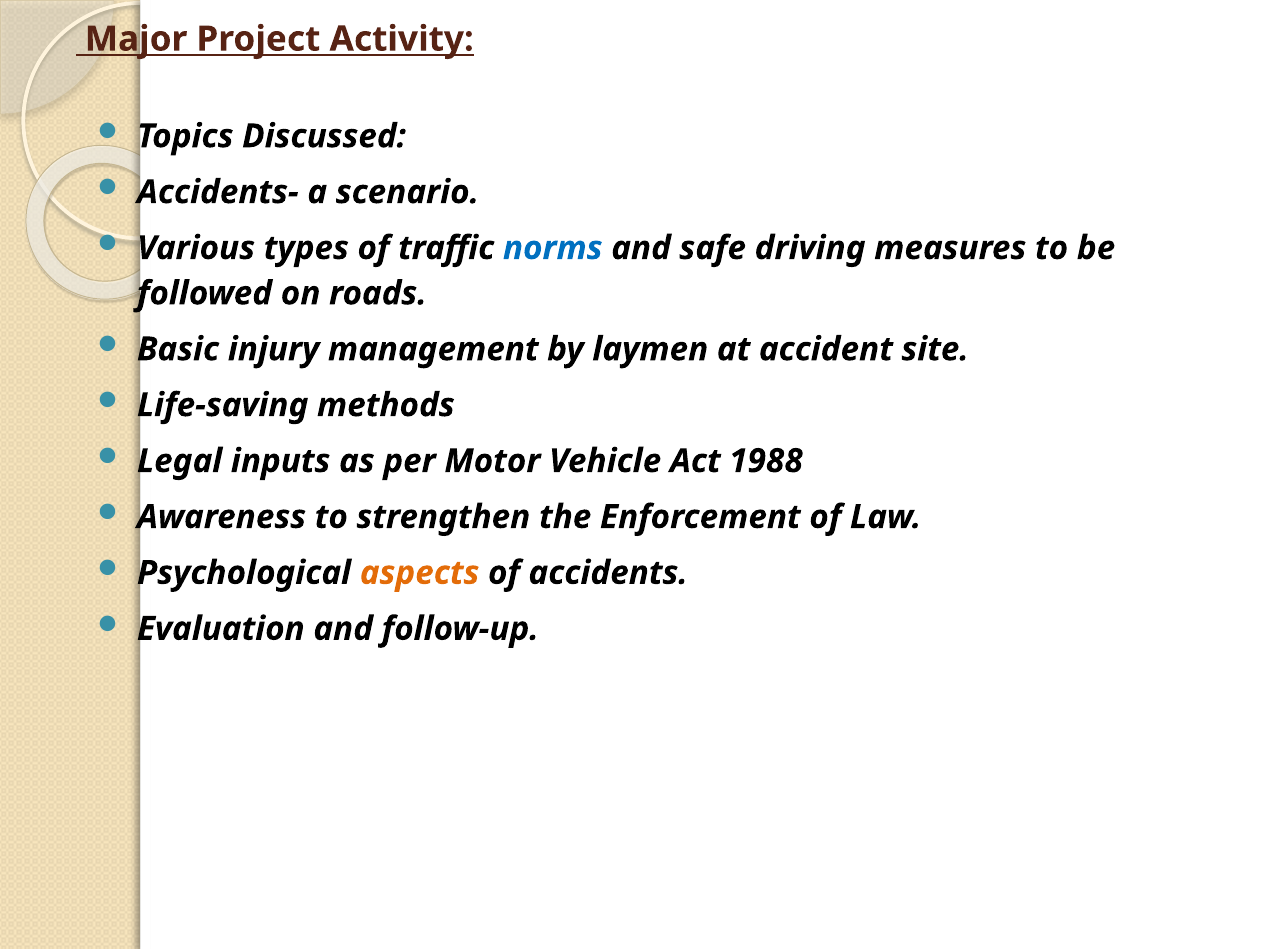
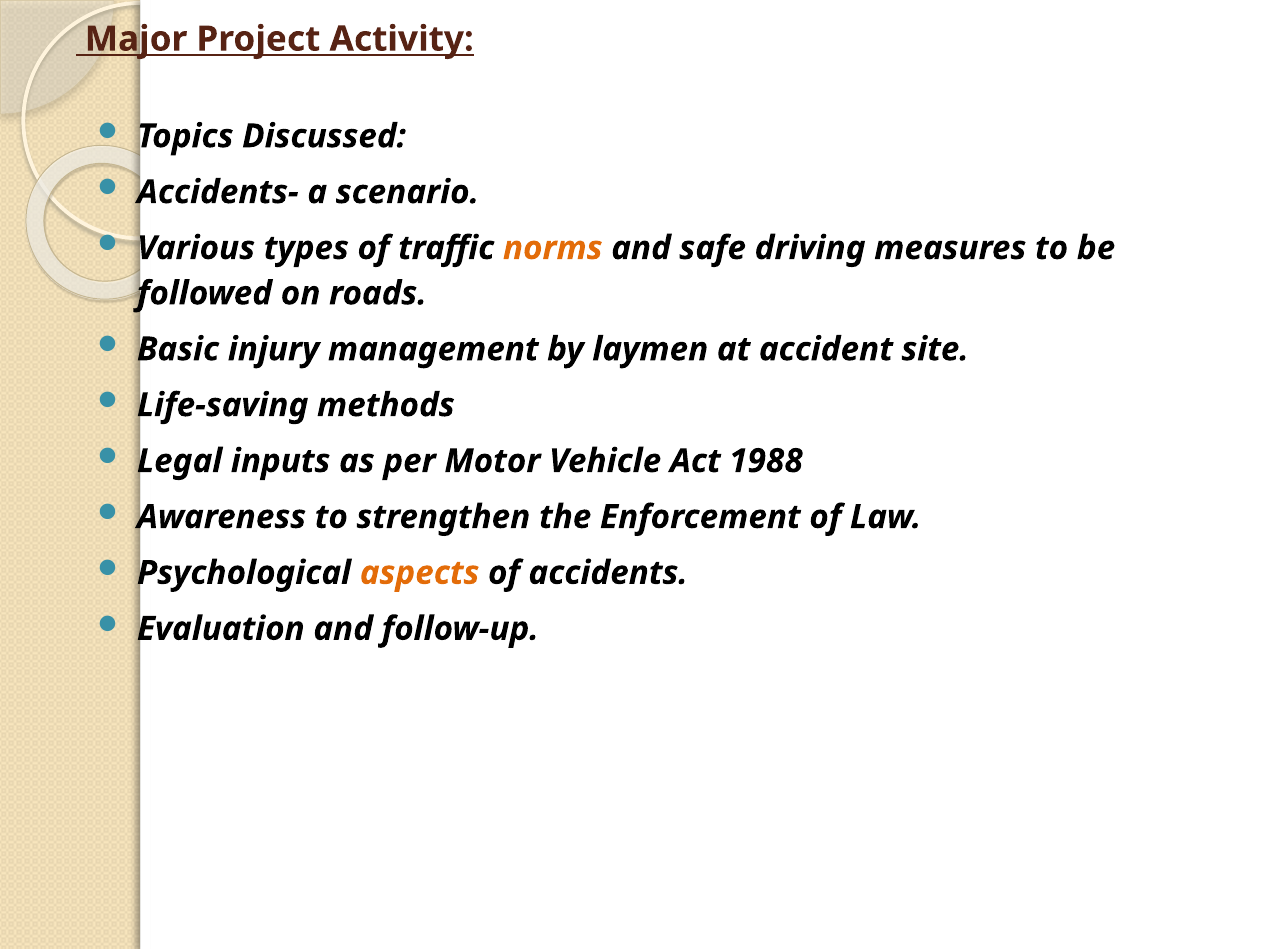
norms colour: blue -> orange
